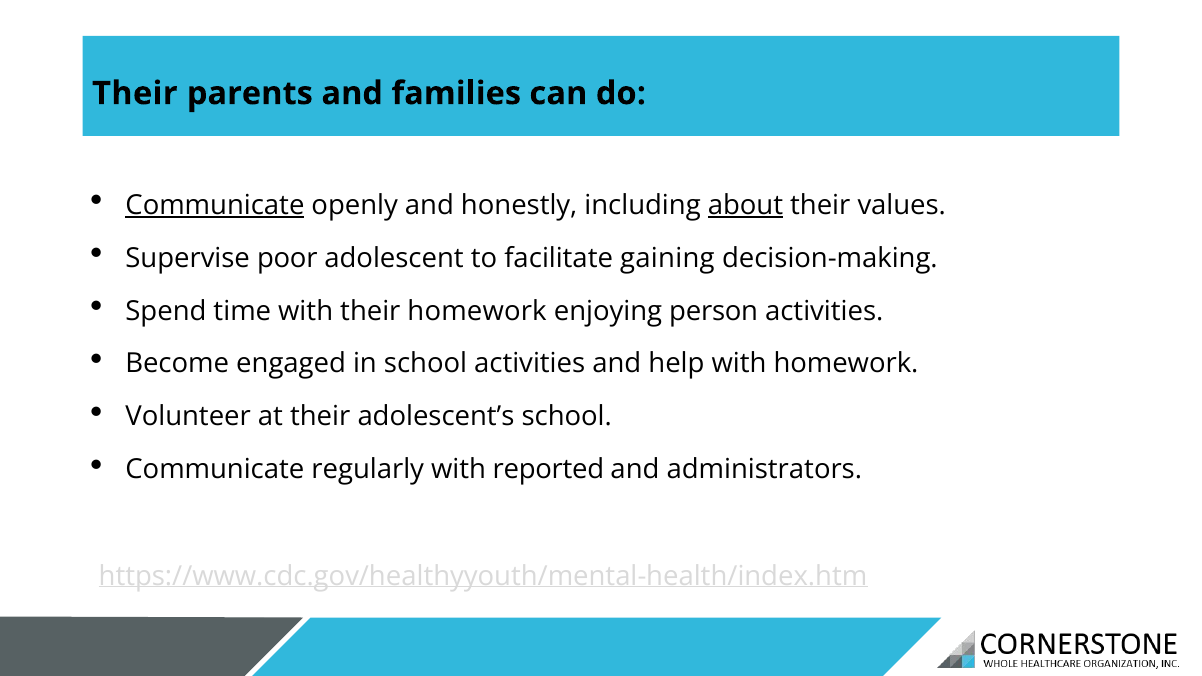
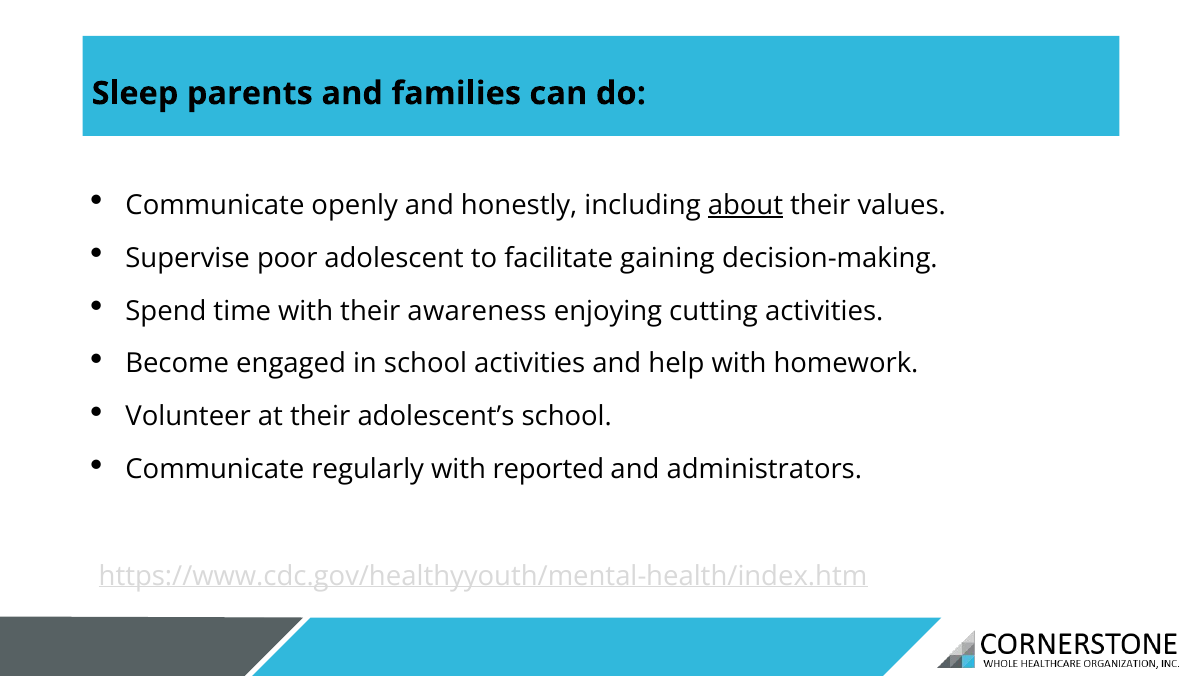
Their at (135, 93): Their -> Sleep
Communicate at (215, 205) underline: present -> none
their homework: homework -> awareness
person: person -> cutting
